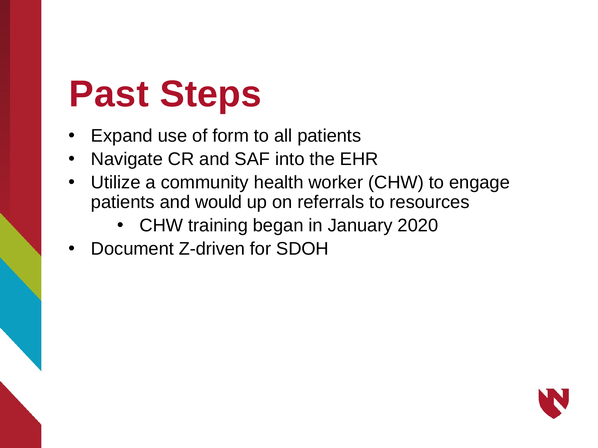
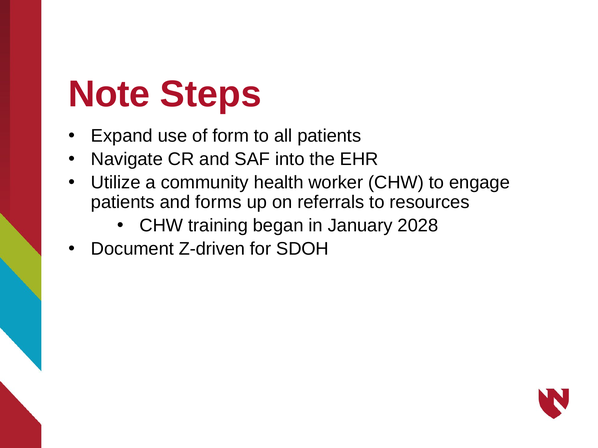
Past: Past -> Note
would: would -> forms
2020: 2020 -> 2028
